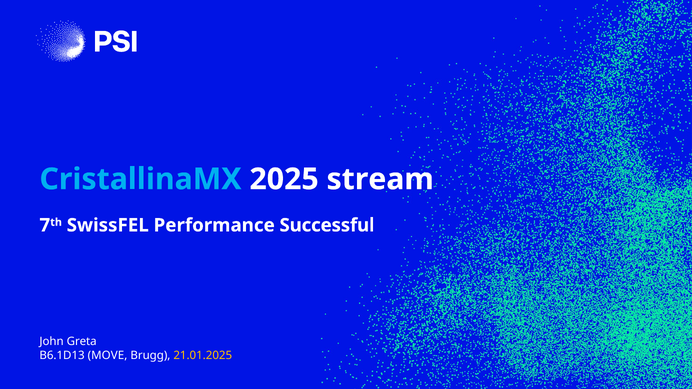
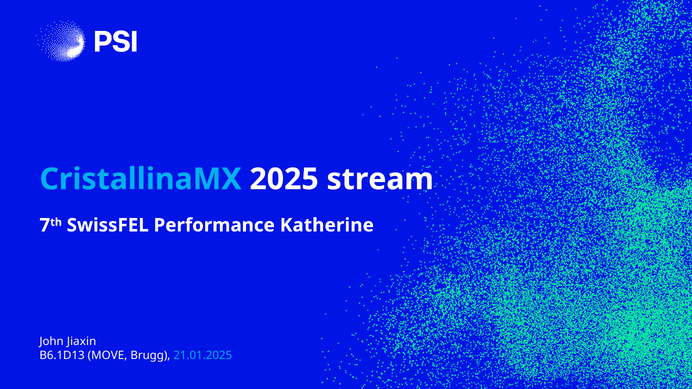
Successful: Successful -> Katherine
Greta: Greta -> Jiaxin
21.01.2025 colour: yellow -> light blue
